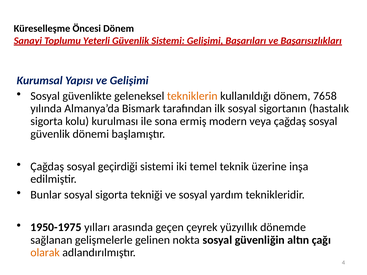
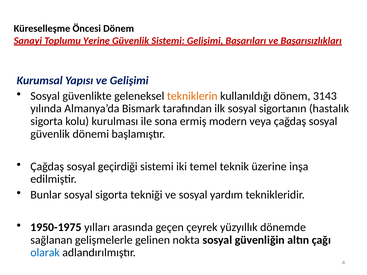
Yeterli: Yeterli -> Yerine
7658: 7658 -> 3143
olarak colour: orange -> blue
